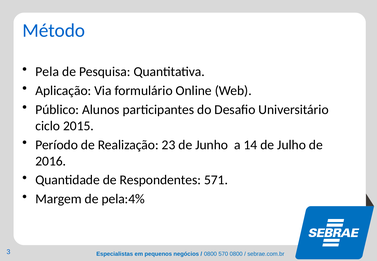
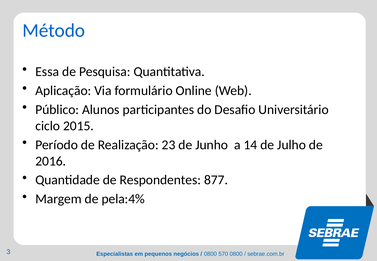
Pela: Pela -> Essa
571: 571 -> 877
